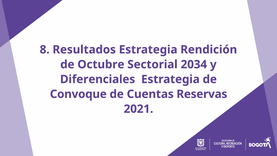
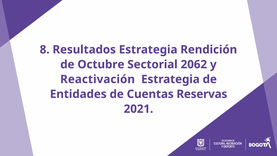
2034: 2034 -> 2062
Diferenciales: Diferenciales -> Reactivación
Convoque: Convoque -> Entidades
